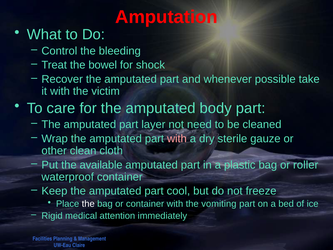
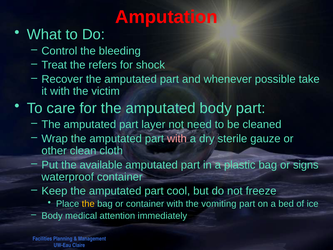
bowel: bowel -> refers
roller: roller -> signs
the at (88, 204) colour: white -> yellow
Rigid at (52, 216): Rigid -> Body
